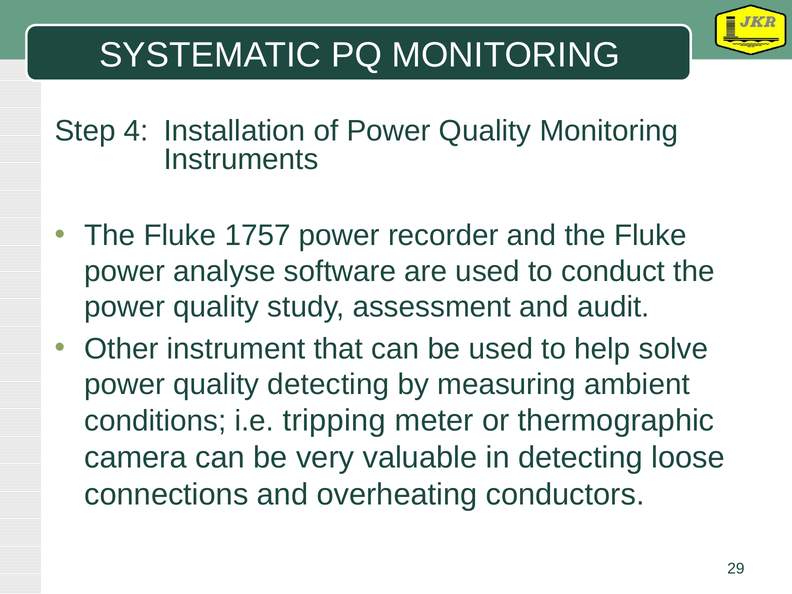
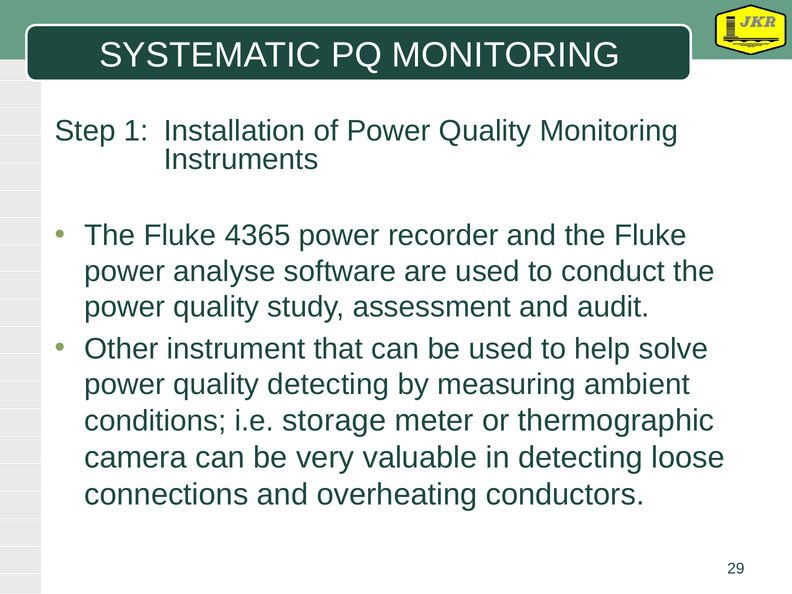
4: 4 -> 1
1757: 1757 -> 4365
tripping: tripping -> storage
